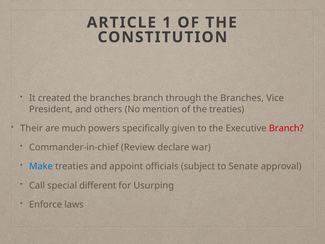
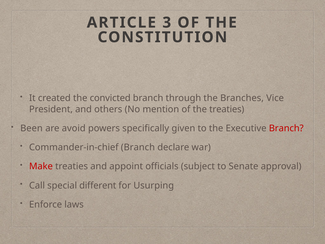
1: 1 -> 3
created the branches: branches -> convicted
Their: Their -> Been
much: much -> avoid
Commander-in-chief Review: Review -> Branch
Make colour: blue -> red
